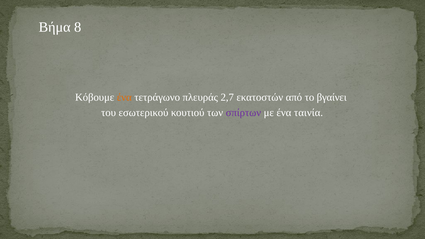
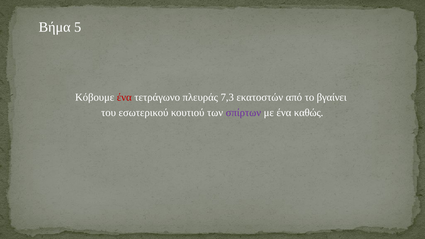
8: 8 -> 5
ένα at (124, 97) colour: orange -> red
2,7: 2,7 -> 7,3
ταινία: ταινία -> καθώς
